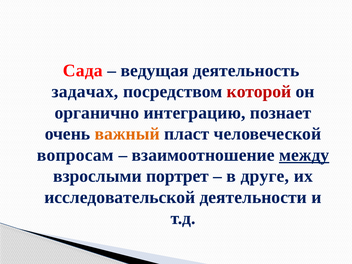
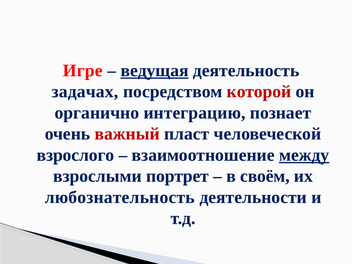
Сада: Сада -> Игре
ведущая underline: none -> present
важный colour: orange -> red
вопросам: вопросам -> взрослого
друге: друге -> своём
исследовательской: исследовательской -> любознательность
